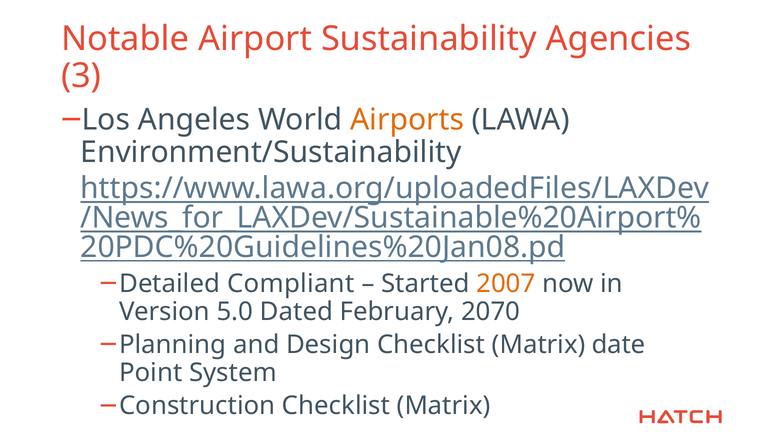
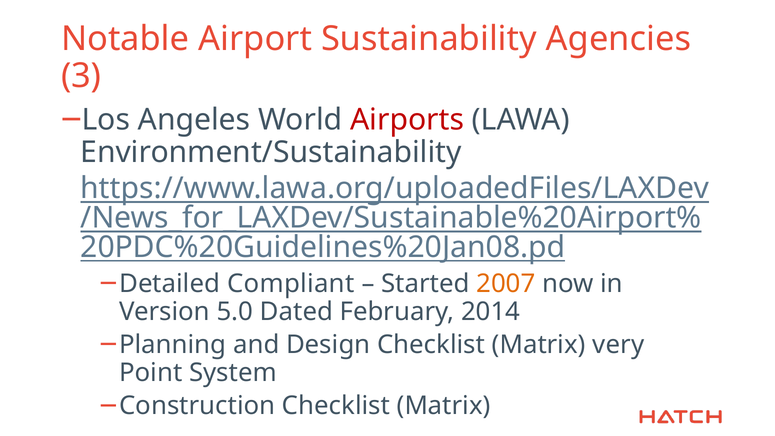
Airports colour: orange -> red
2070: 2070 -> 2014
date: date -> very
